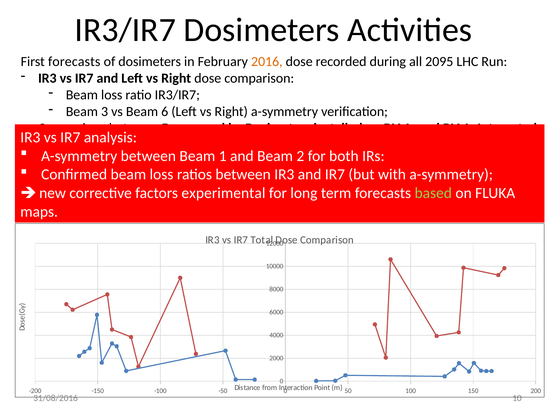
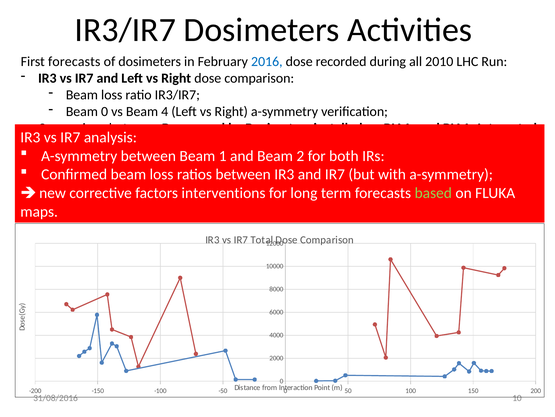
2016 colour: orange -> blue
2095: 2095 -> 2010
Beam 3: 3 -> 0
6: 6 -> 4
experimental: experimental -> interventions
